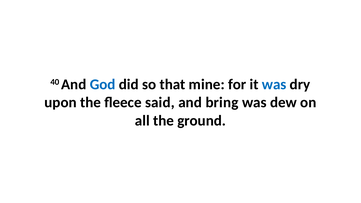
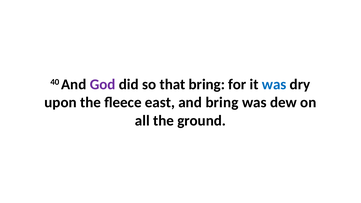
God colour: blue -> purple
that mine: mine -> bring
said: said -> east
